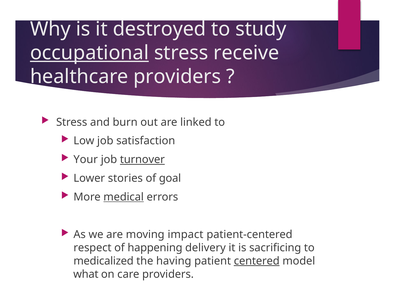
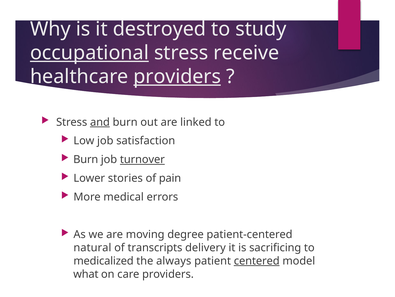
providers at (177, 76) underline: none -> present
and underline: none -> present
Your at (86, 159): Your -> Burn
goal: goal -> pain
medical underline: present -> none
impact: impact -> degree
respect: respect -> natural
happening: happening -> transcripts
having: having -> always
